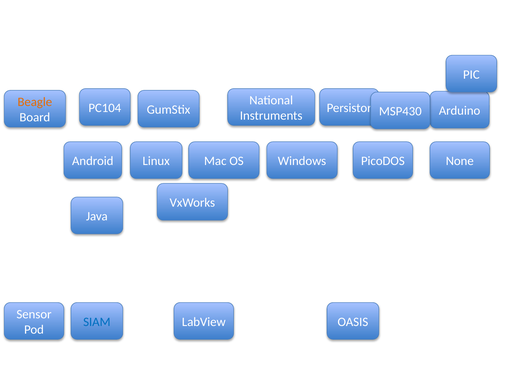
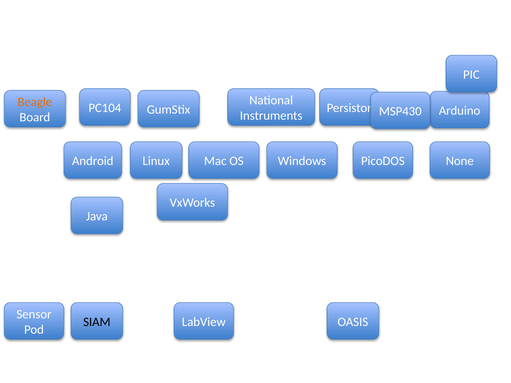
SIAM colour: blue -> black
